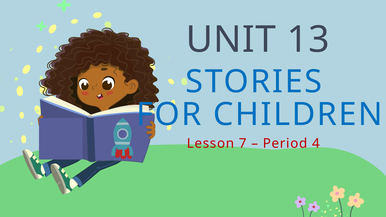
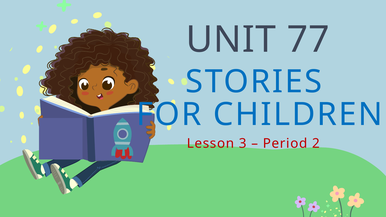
13: 13 -> 77
7: 7 -> 3
4: 4 -> 2
